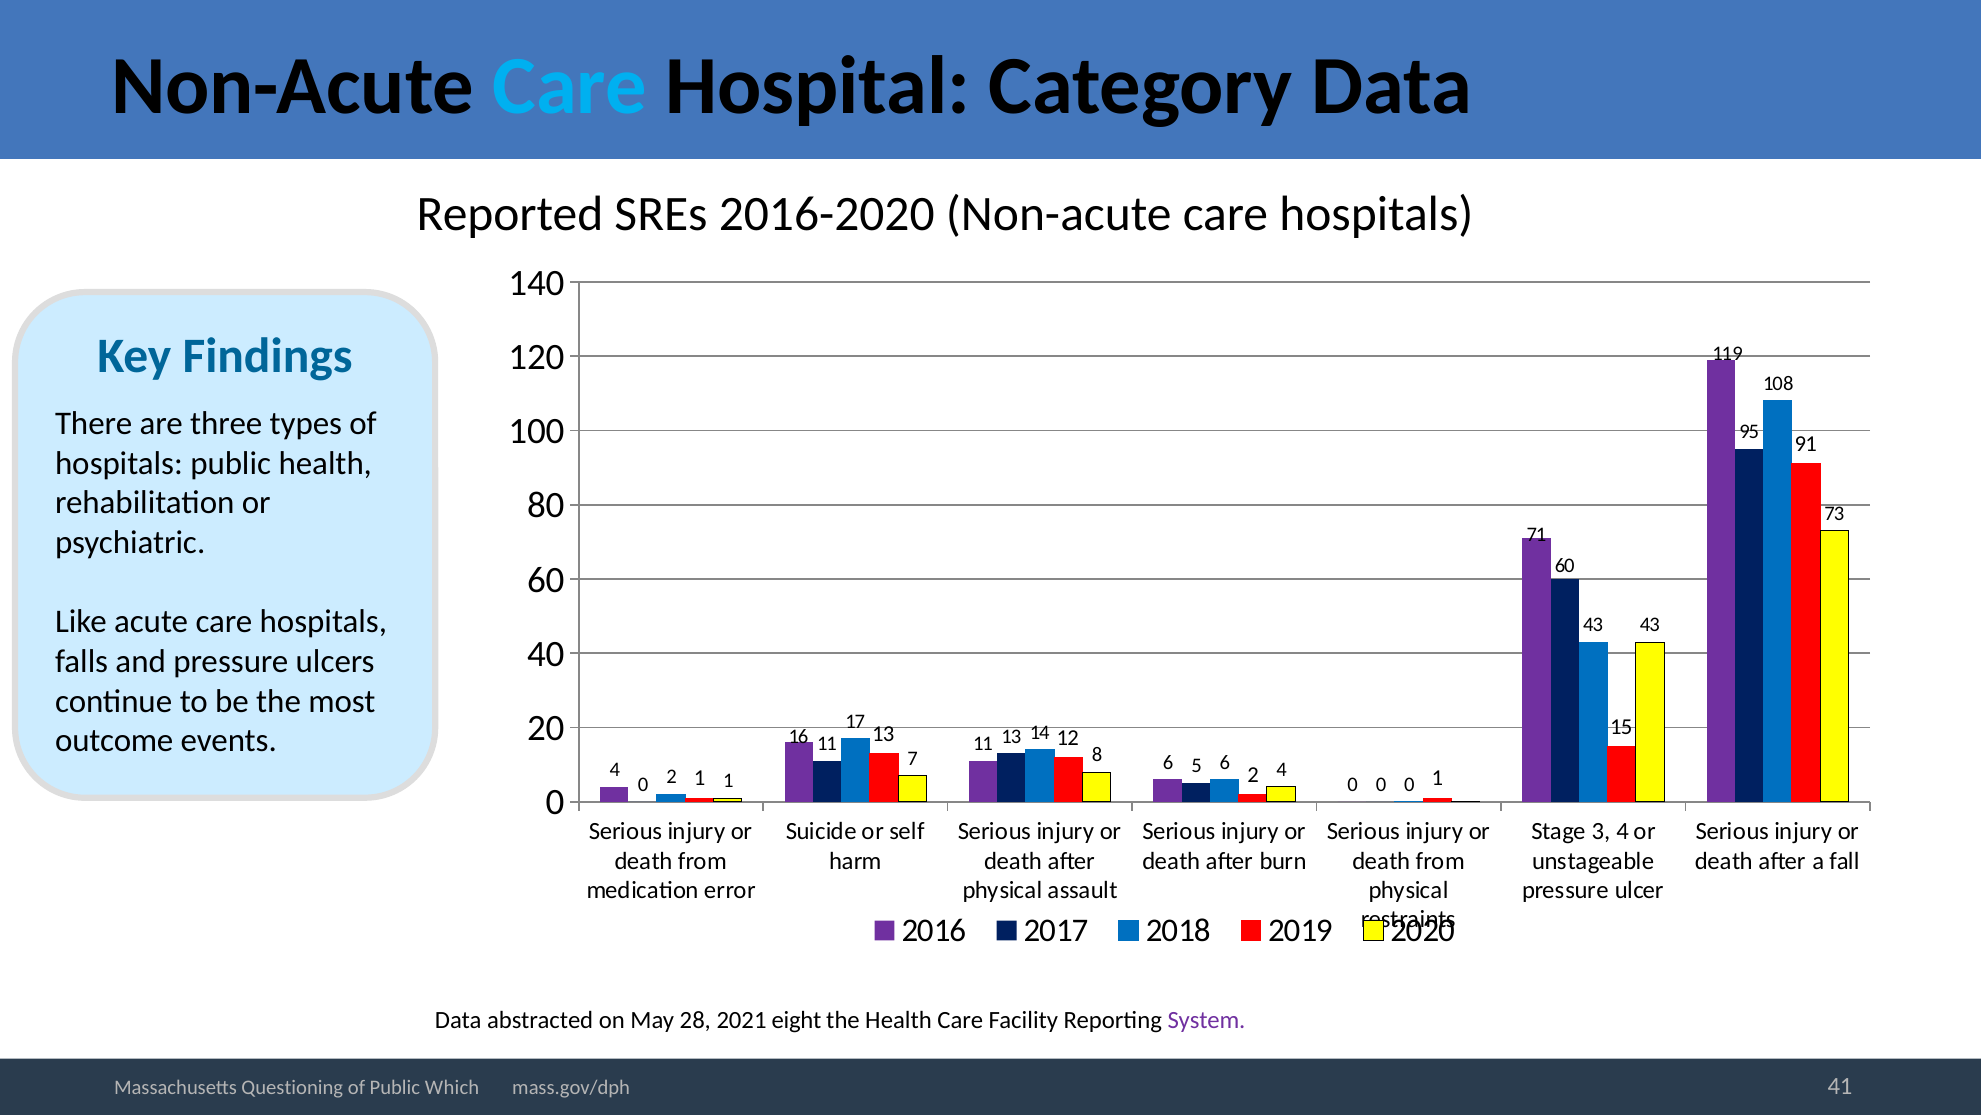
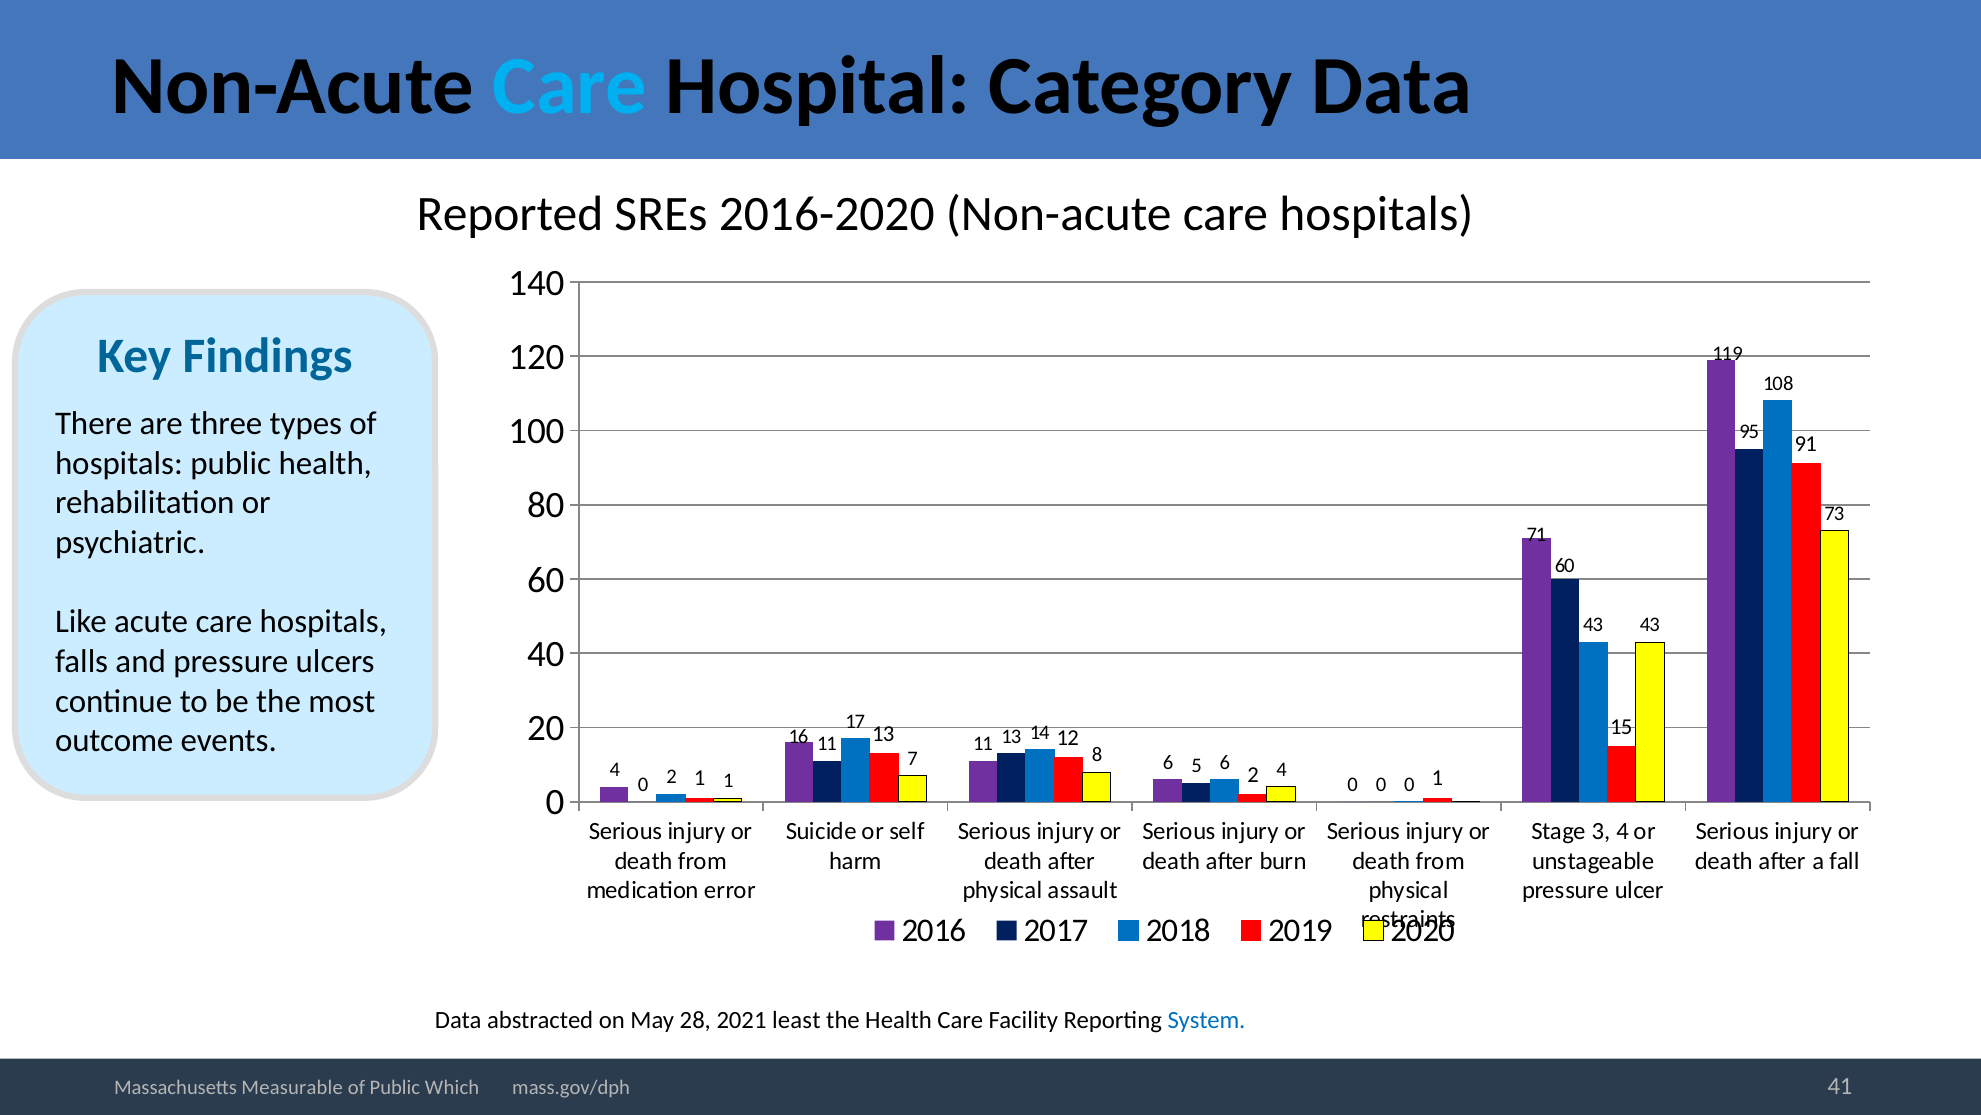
eight: eight -> least
System colour: purple -> blue
Questioning: Questioning -> Measurable
